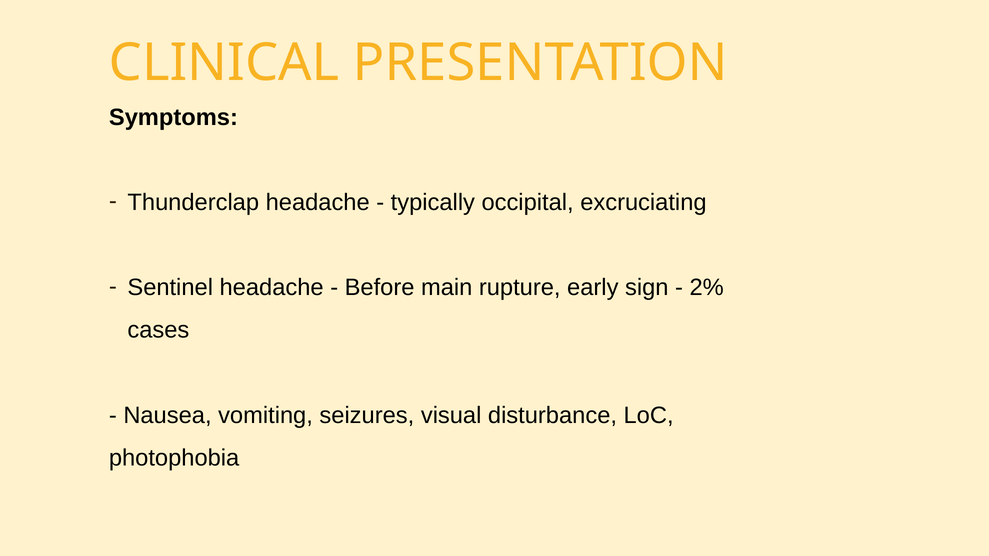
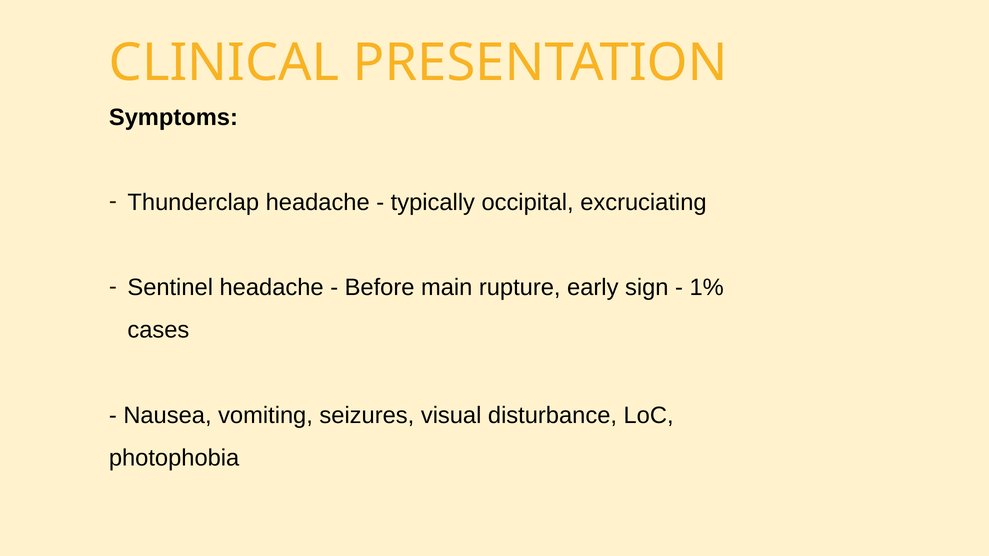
2%: 2% -> 1%
